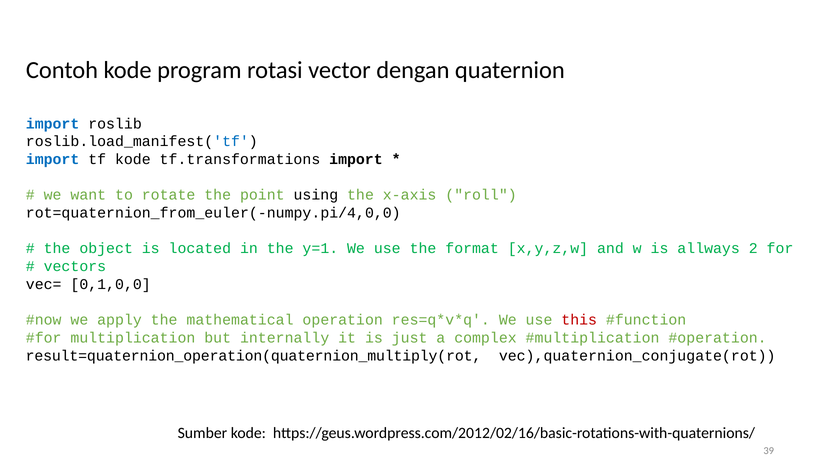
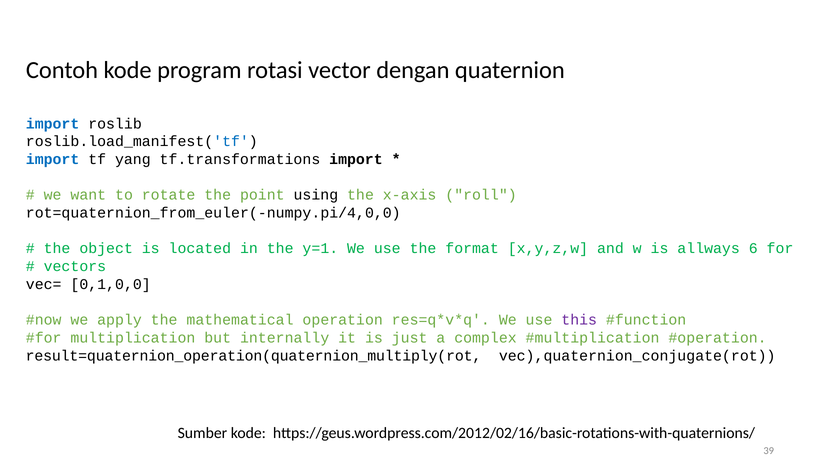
tf kode: kode -> yang
2: 2 -> 6
this colour: red -> purple
